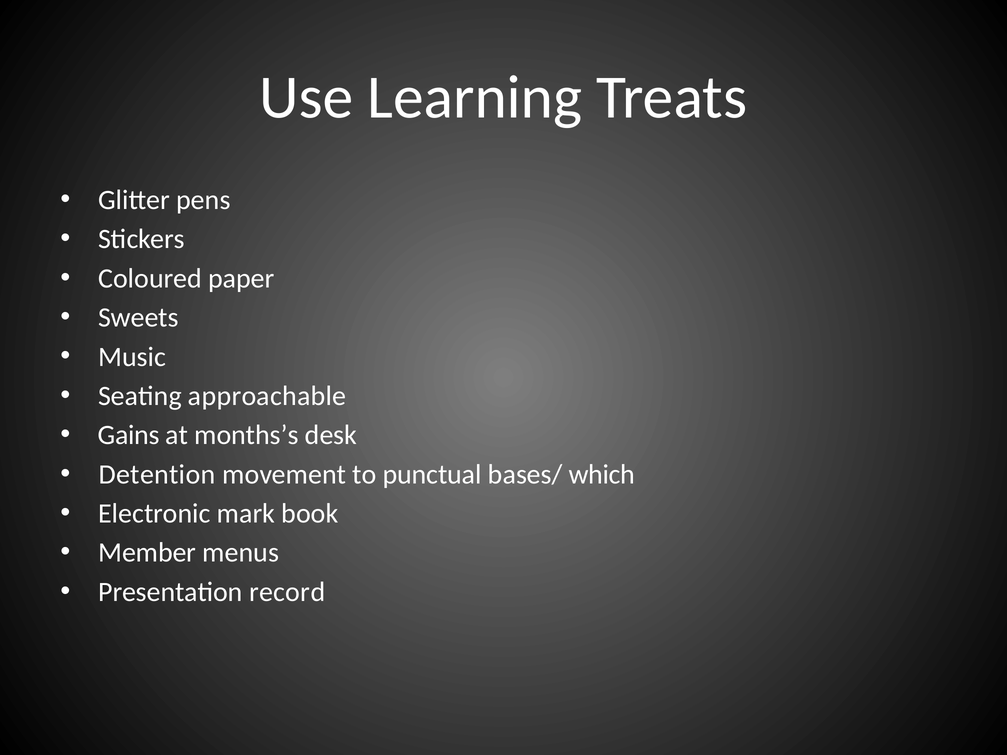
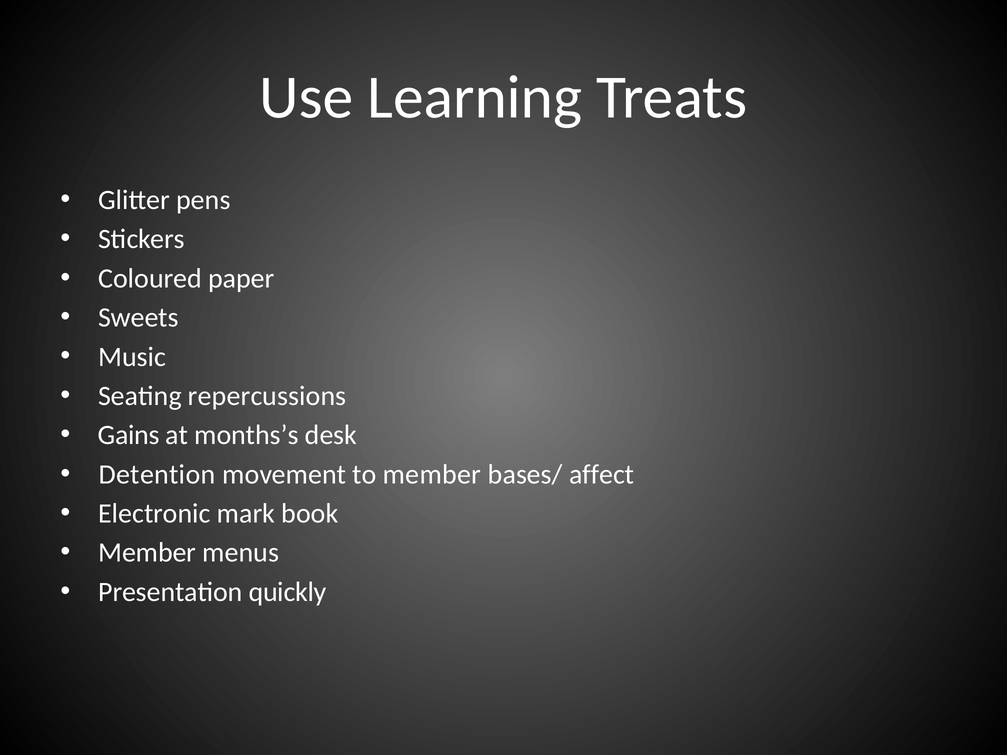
approachable: approachable -> repercussions
to punctual: punctual -> member
which: which -> affect
record: record -> quickly
